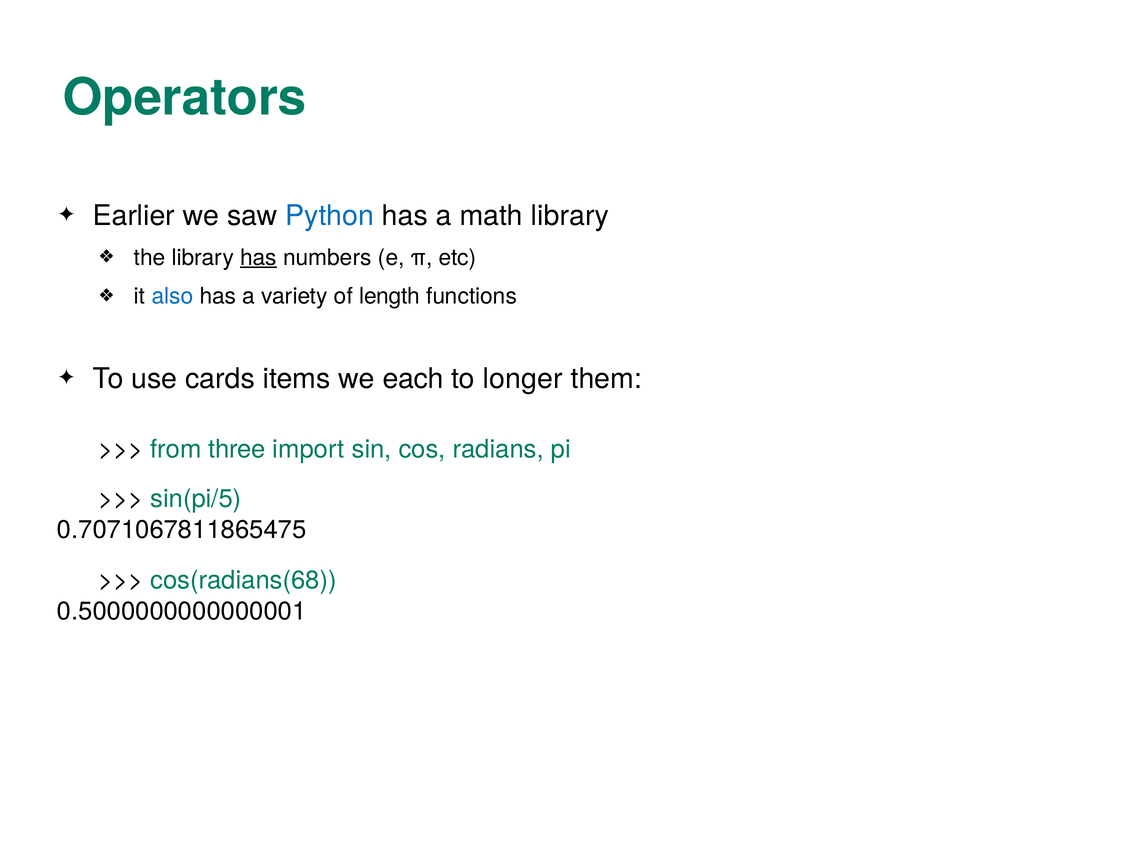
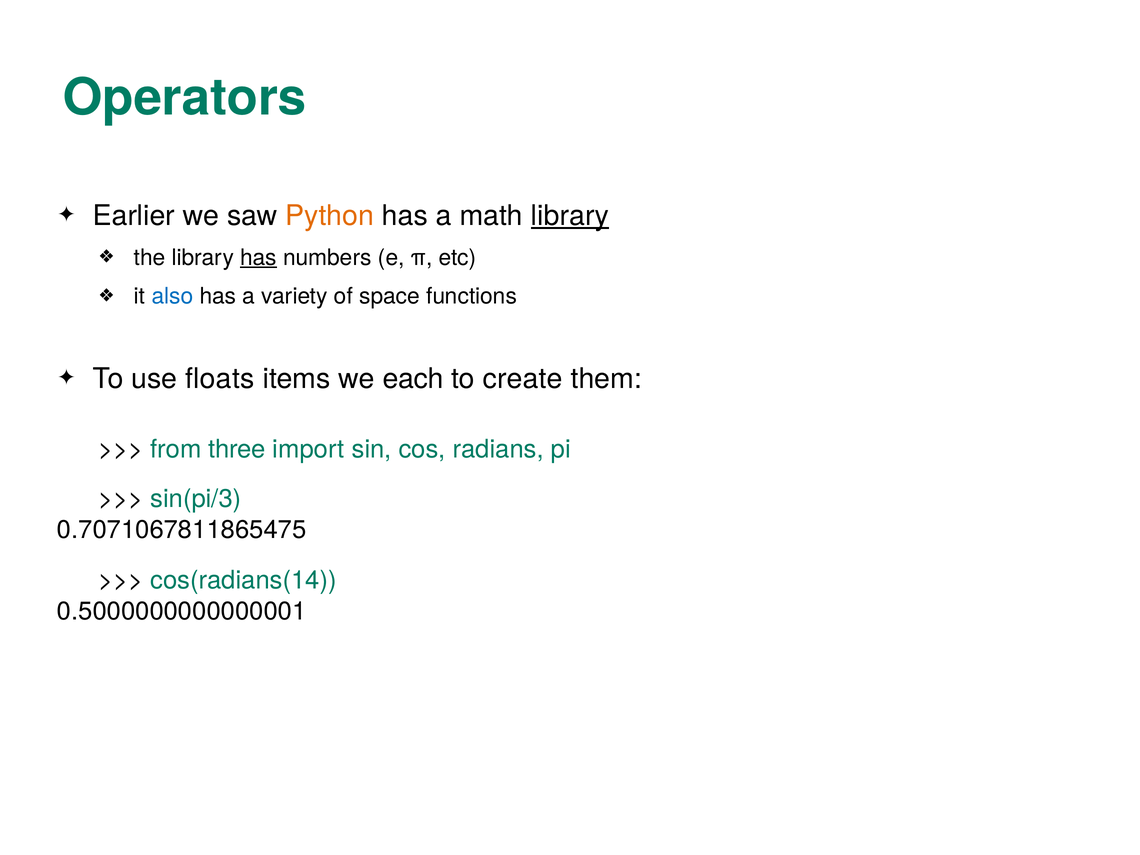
Python colour: blue -> orange
library at (570, 216) underline: none -> present
length: length -> space
cards: cards -> floats
longer: longer -> create
sin(pi/5: sin(pi/5 -> sin(pi/3
cos(radians(68: cos(radians(68 -> cos(radians(14
